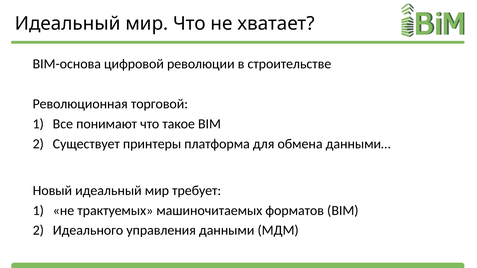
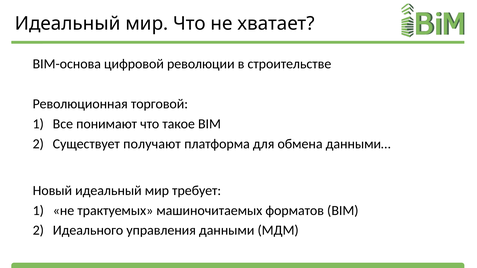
принтеры: принтеры -> получают
